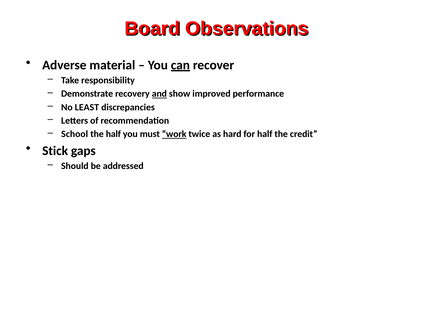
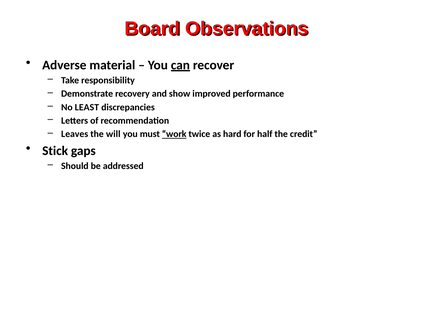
and underline: present -> none
School: School -> Leaves
the half: half -> will
